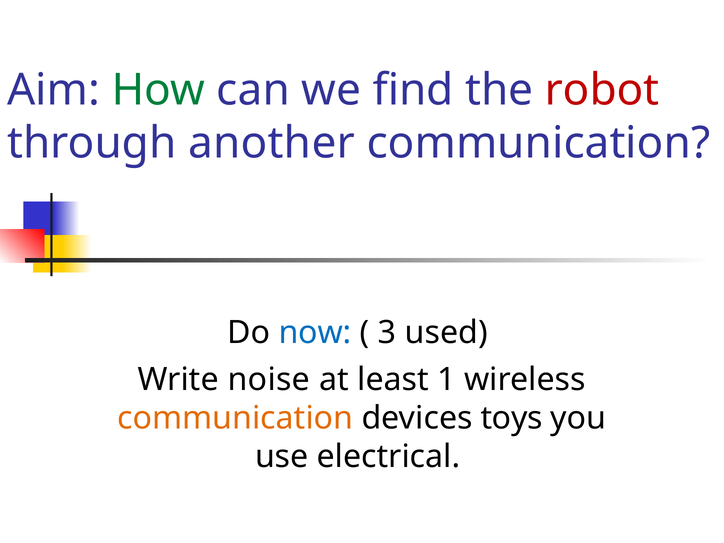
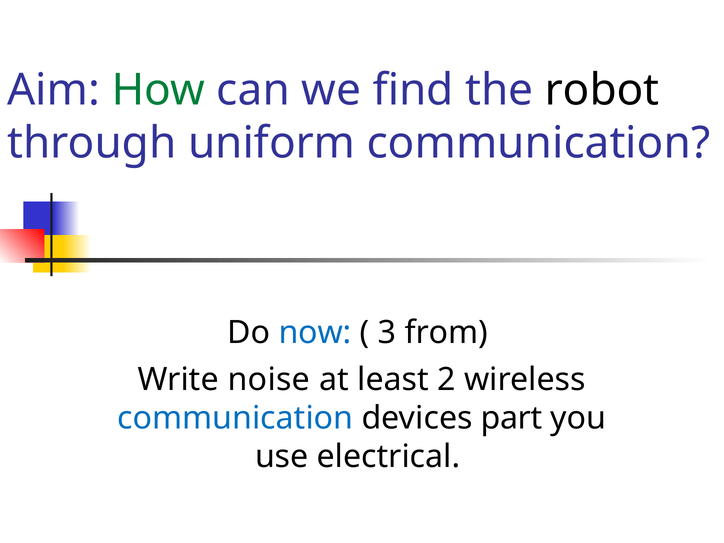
robot colour: red -> black
another: another -> uniform
used: used -> from
1: 1 -> 2
communication at (235, 418) colour: orange -> blue
toys: toys -> part
